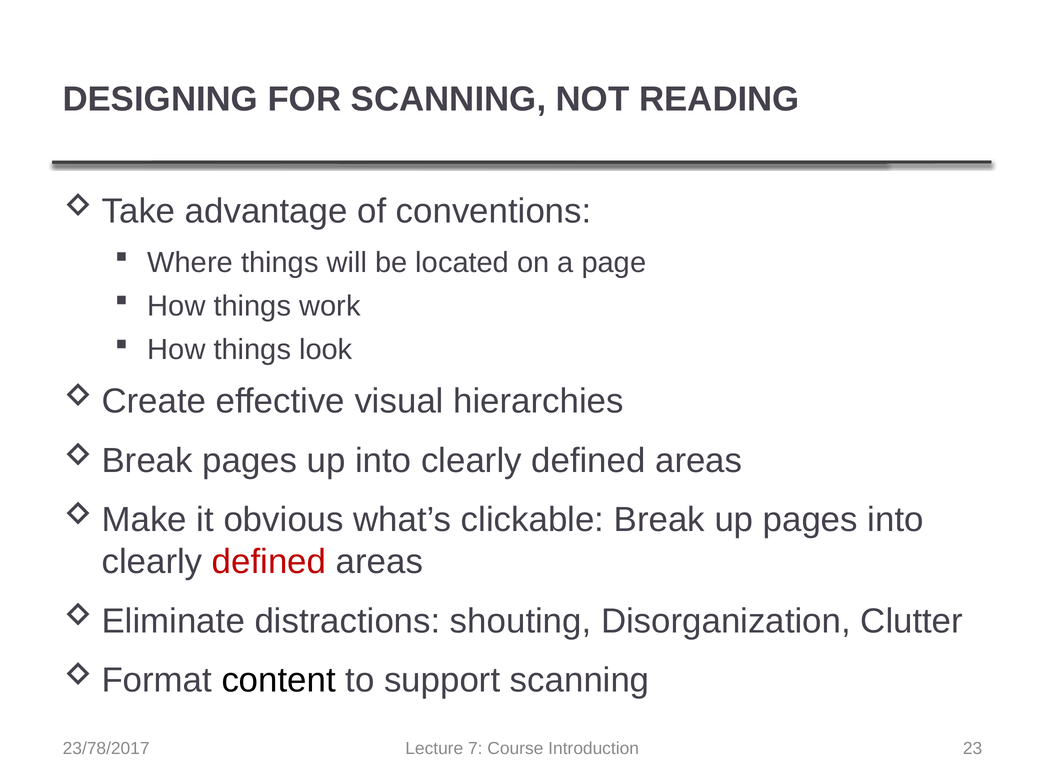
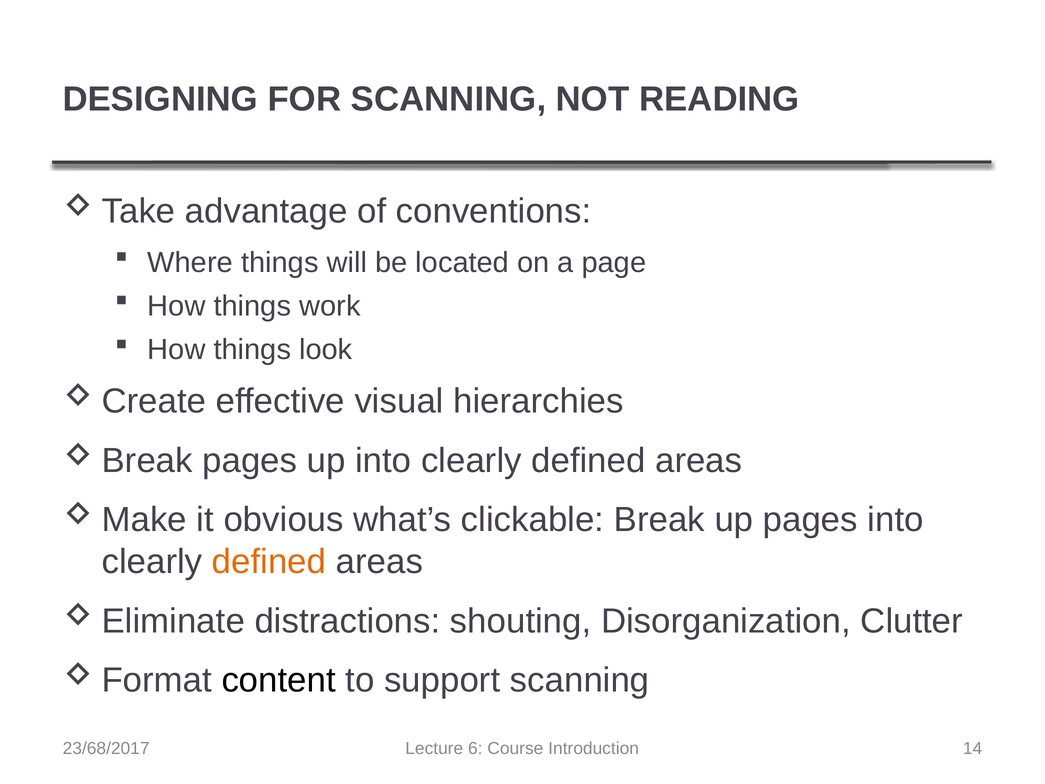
defined at (269, 562) colour: red -> orange
23/78/2017: 23/78/2017 -> 23/68/2017
7: 7 -> 6
23: 23 -> 14
